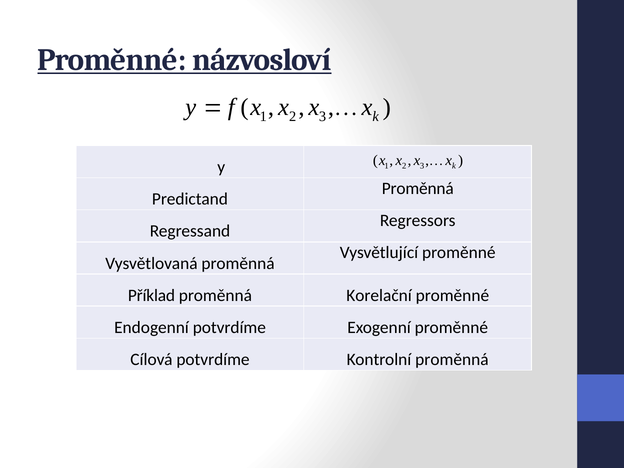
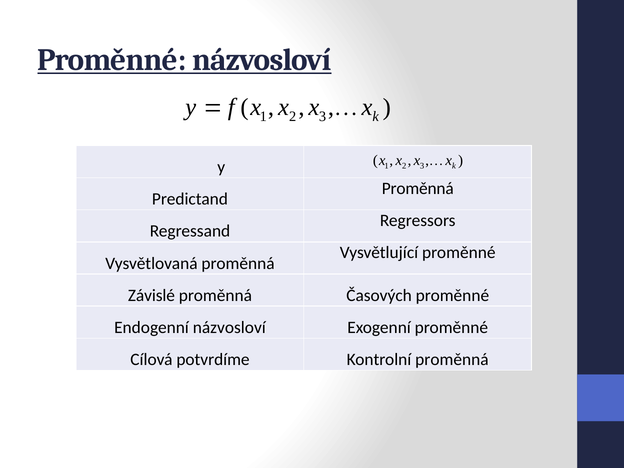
Příklad: Příklad -> Závislé
Korelační: Korelační -> Časových
Endogenní potvrdíme: potvrdíme -> názvosloví
